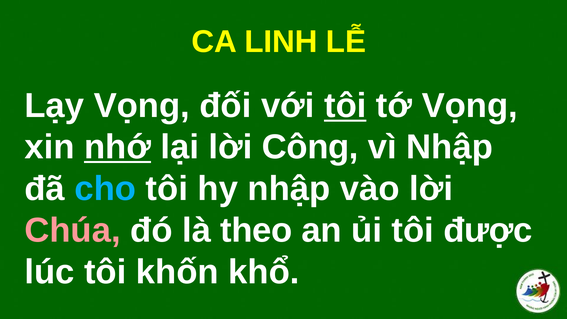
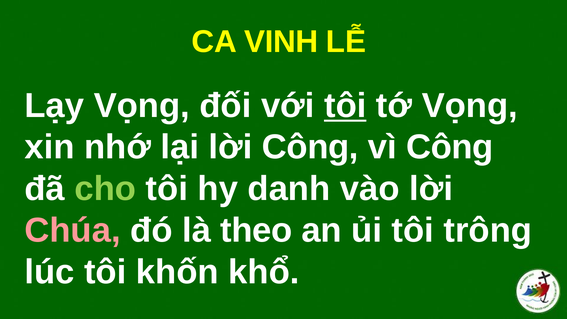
LINH: LINH -> VINH
nhớ underline: present -> none
vì Nhập: Nhập -> Công
cho colour: light blue -> light green
hy nhập: nhập -> danh
được: được -> trông
